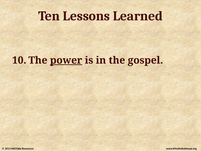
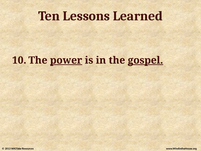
gospel underline: none -> present
